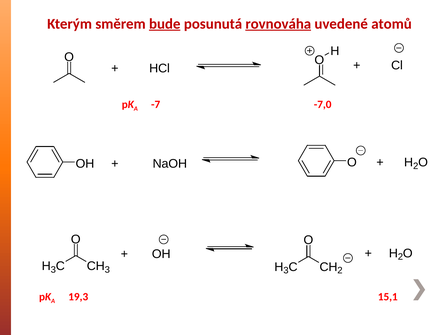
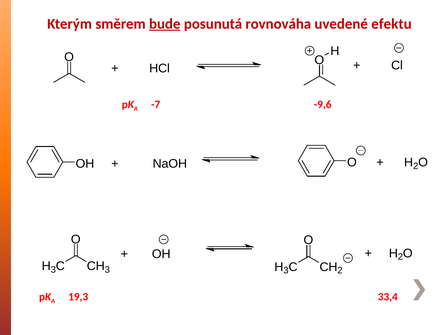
rovnováha underline: present -> none
atomů: atomů -> efektu
-7,0: -7,0 -> -9,6
15,1: 15,1 -> 33,4
